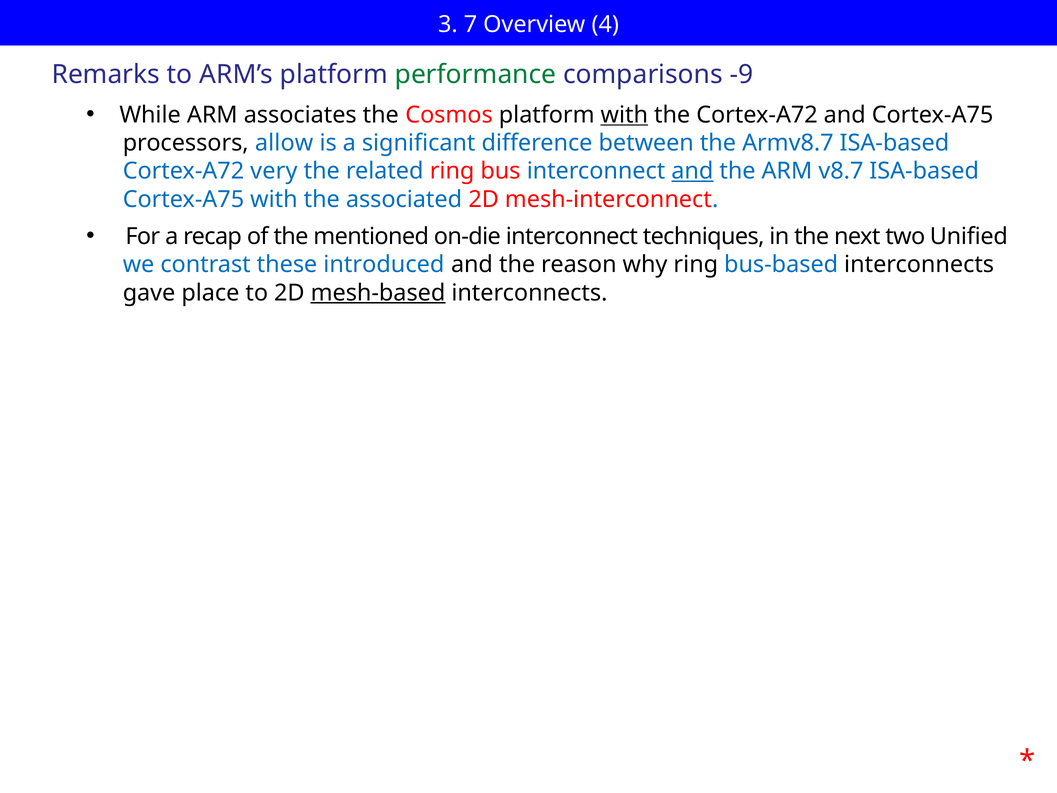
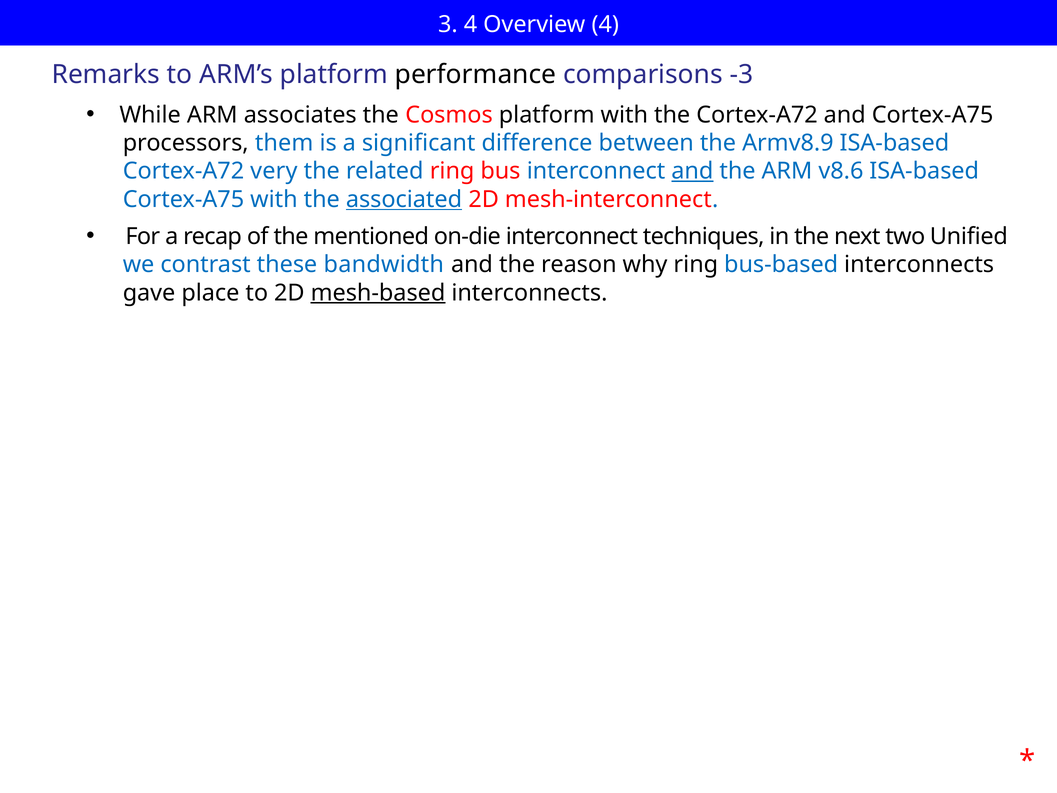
3 7: 7 -> 4
performance colour: green -> black
-9: -9 -> -3
with at (624, 115) underline: present -> none
allow: allow -> them
Armv8.7: Armv8.7 -> Armv8.9
v8.7: v8.7 -> v8.6
associated underline: none -> present
introduced: introduced -> bandwidth
